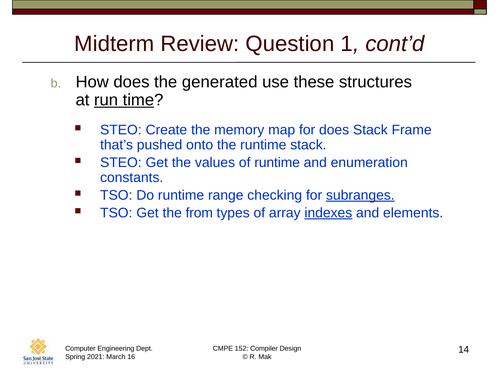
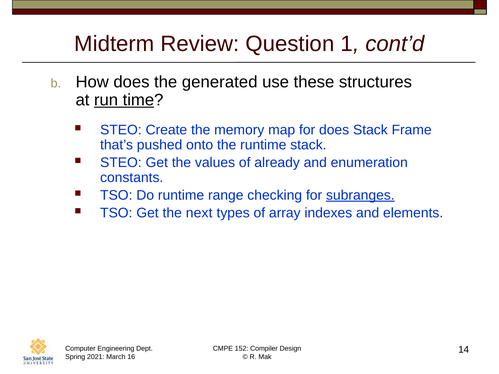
of runtime: runtime -> already
from: from -> next
indexes underline: present -> none
